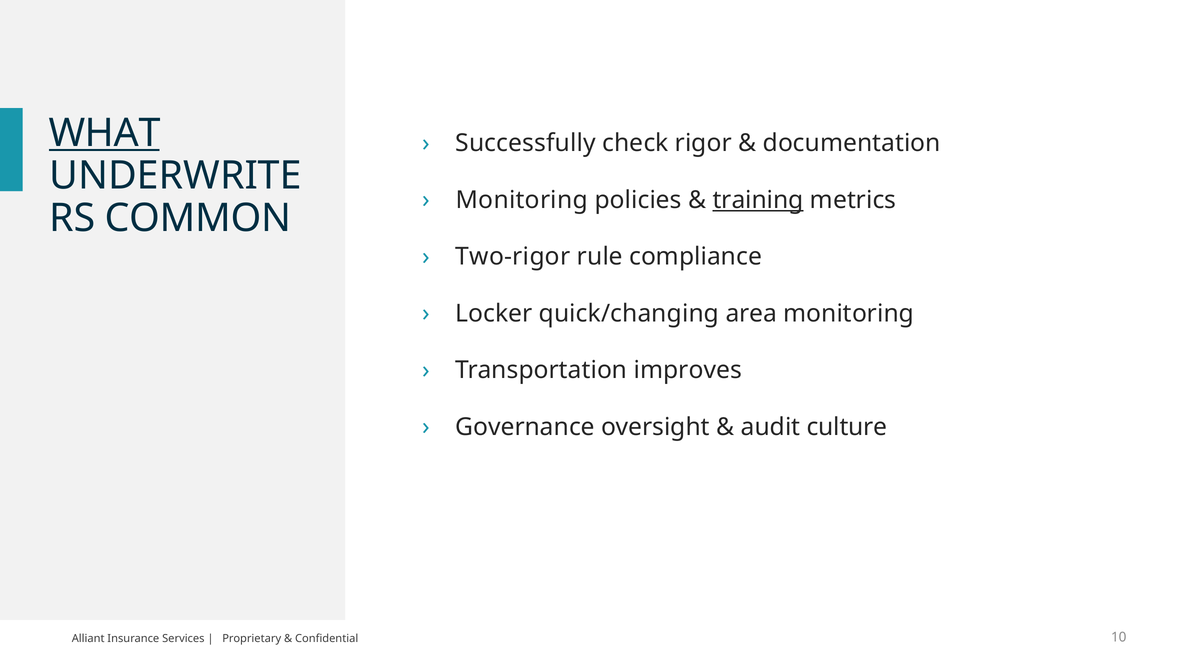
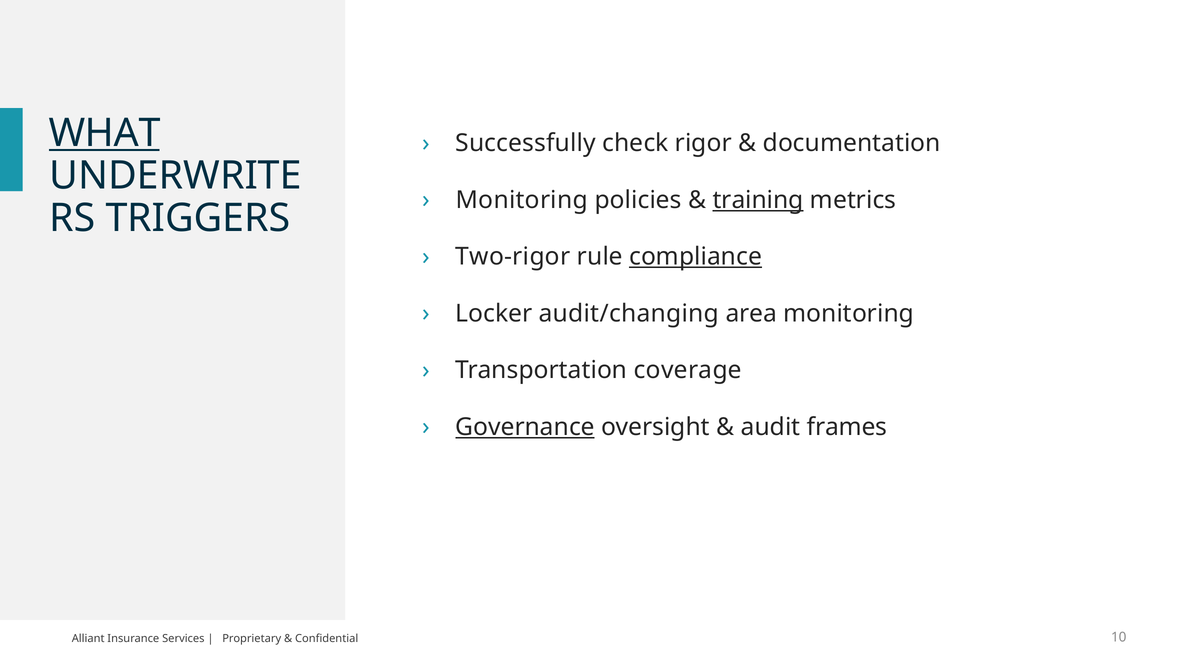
COMMON: COMMON -> TRIGGERS
compliance underline: none -> present
quick/changing: quick/changing -> audit/changing
improves: improves -> coverage
Governance underline: none -> present
culture: culture -> frames
